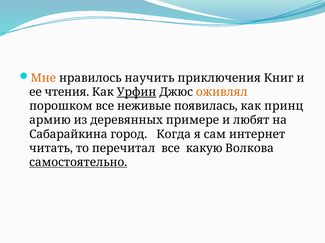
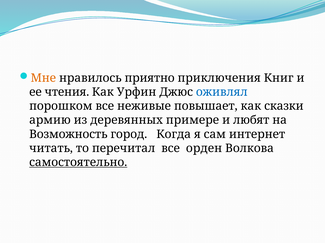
научить: научить -> приятно
Урфин underline: present -> none
оживлял colour: orange -> blue
появилась: появилась -> повышает
принц: принц -> сказки
Сабарайкина: Сабарайкина -> Возможность
какую: какую -> орден
